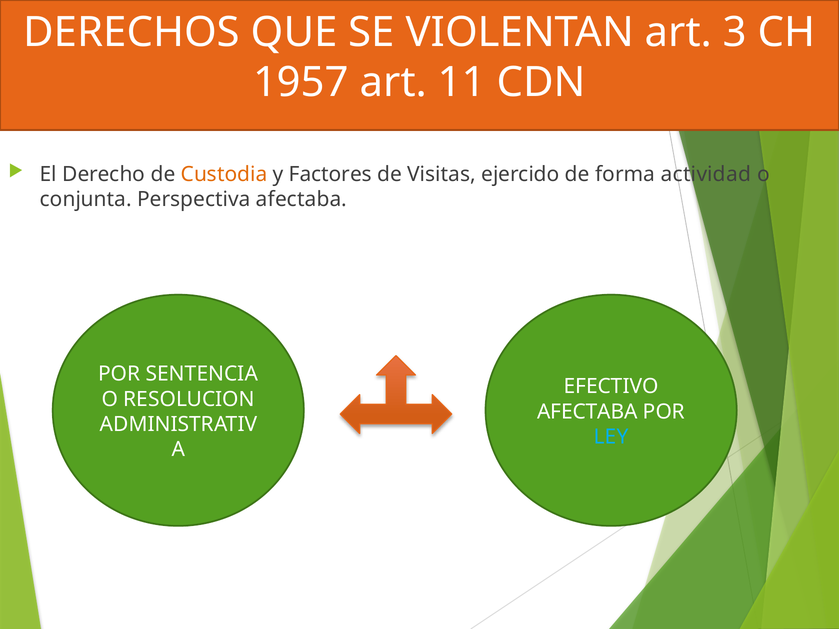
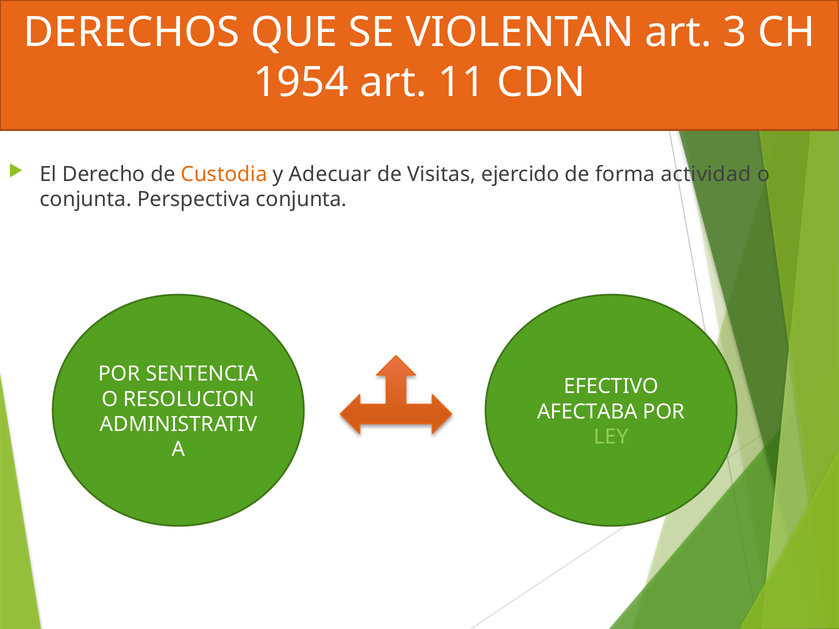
1957: 1957 -> 1954
Factores: Factores -> Adecuar
Perspectiva afectaba: afectaba -> conjunta
LEY colour: light blue -> light green
